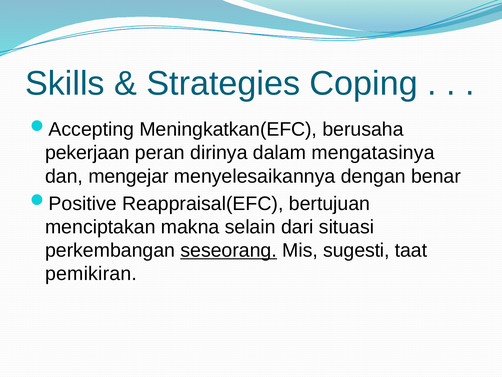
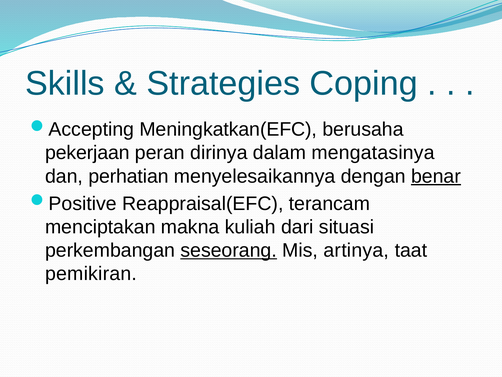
mengejar: mengejar -> perhatian
benar underline: none -> present
bertujuan: bertujuan -> terancam
selain: selain -> kuliah
sugesti: sugesti -> artinya
